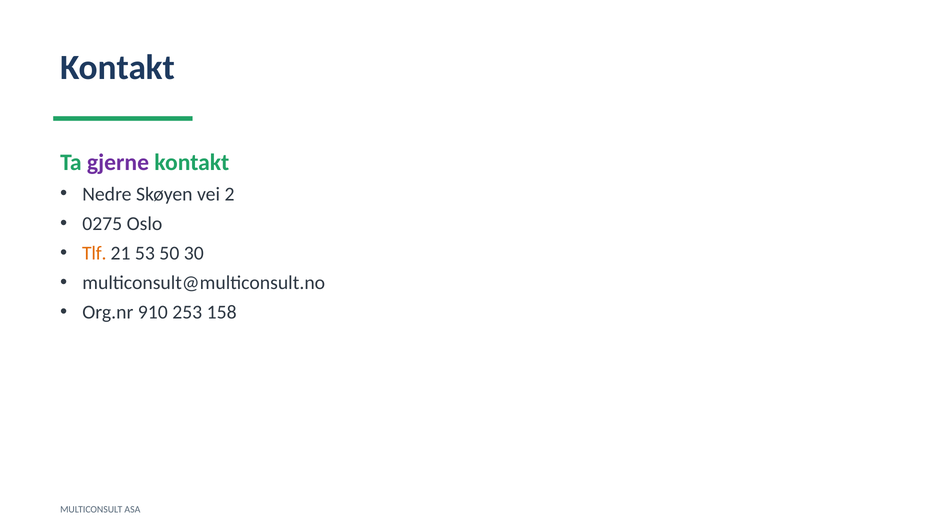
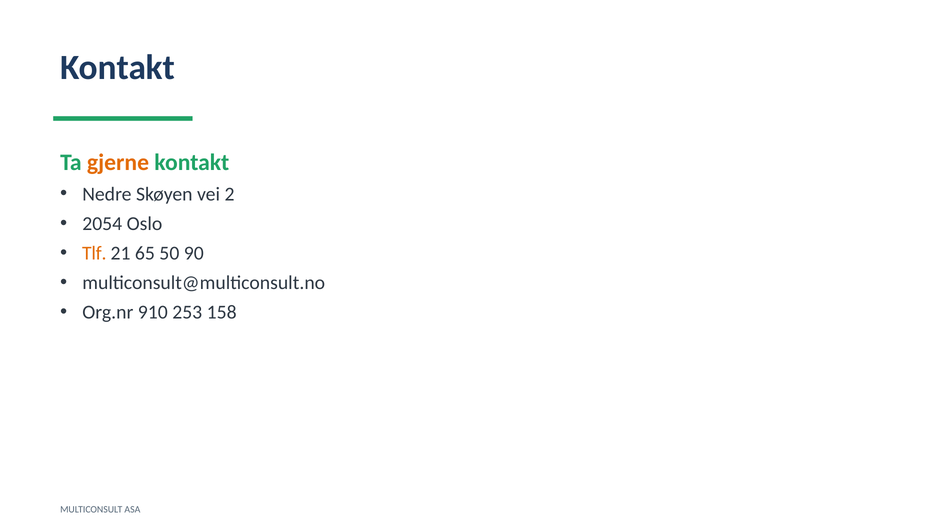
gjerne colour: purple -> orange
0275: 0275 -> 2054
53: 53 -> 65
30: 30 -> 90
